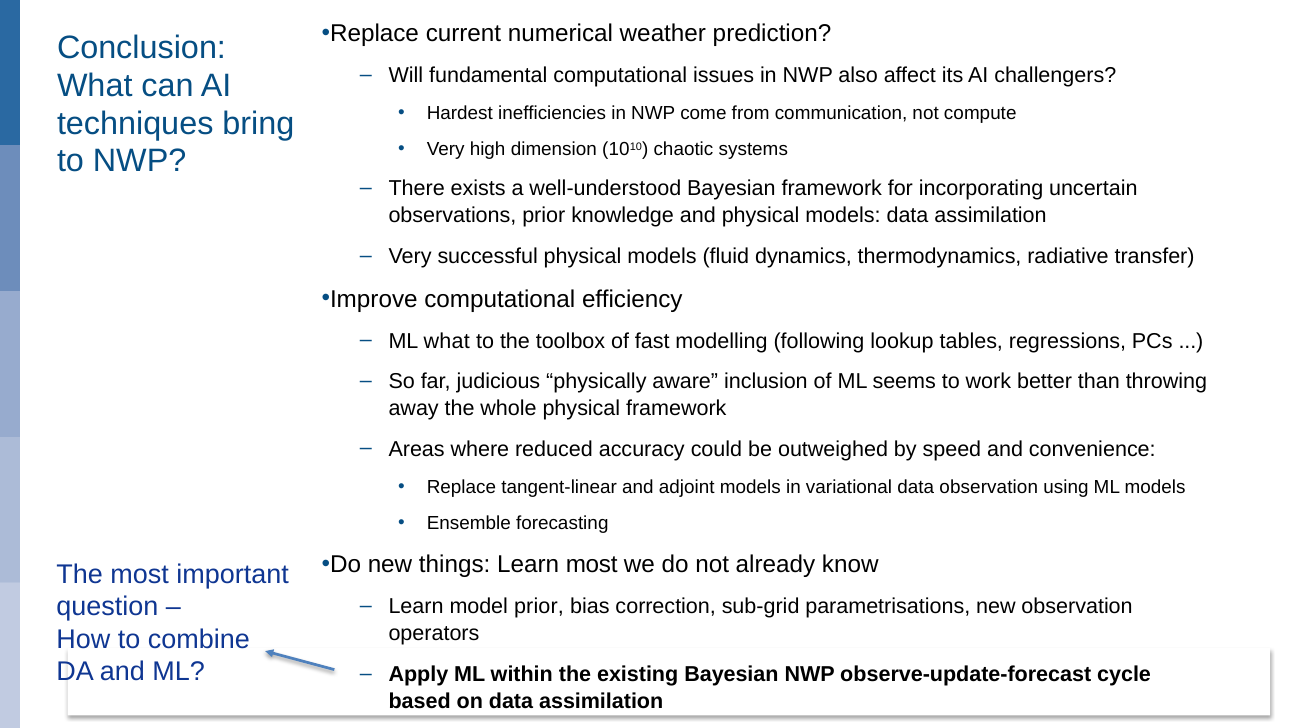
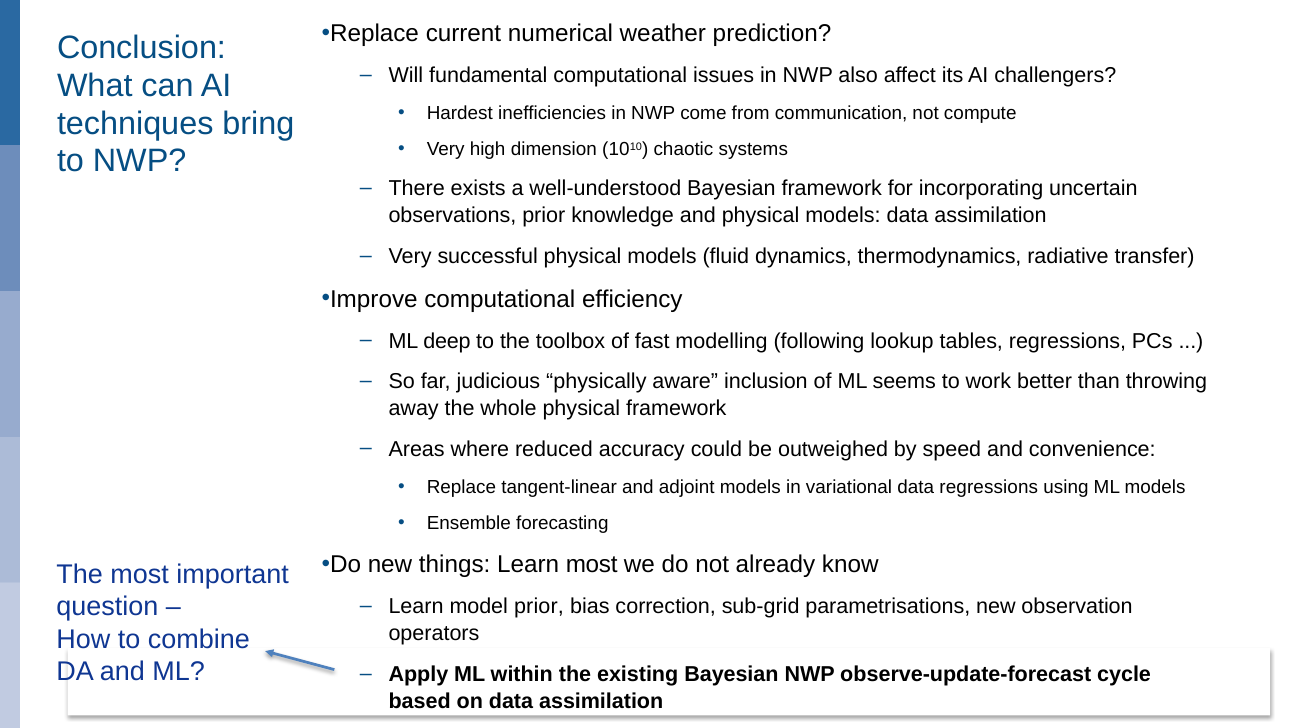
ML what: what -> deep
data observation: observation -> regressions
